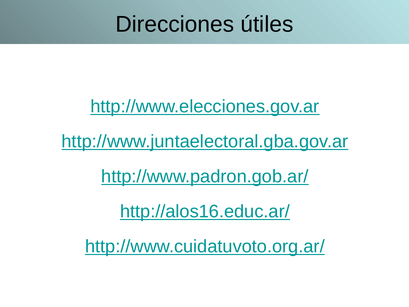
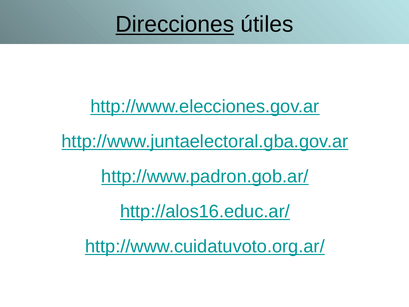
Direcciones underline: none -> present
